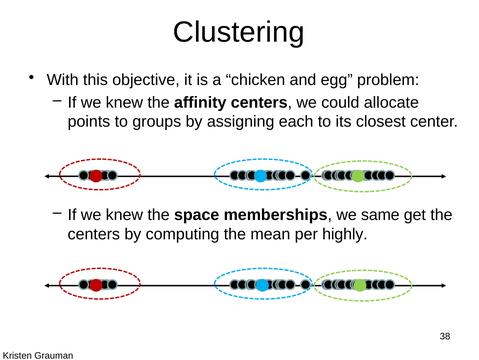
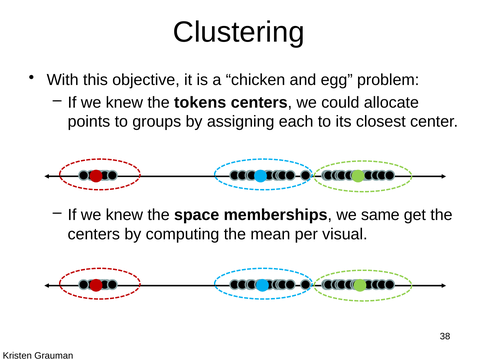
affinity: affinity -> tokens
highly: highly -> visual
